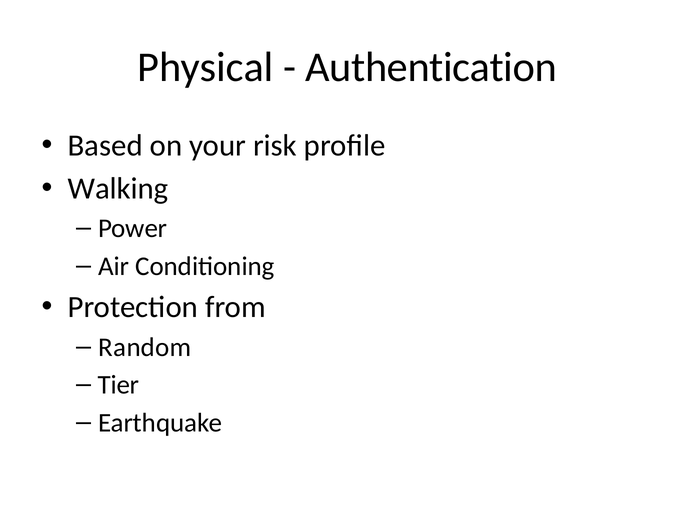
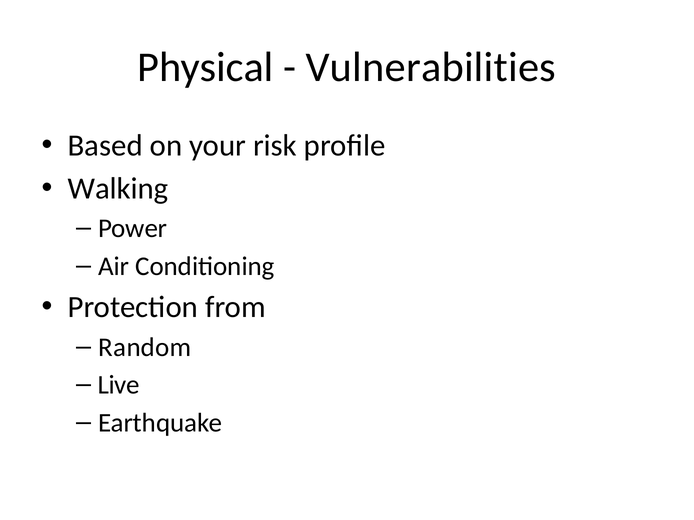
Authentication: Authentication -> Vulnerabilities
Tier: Tier -> Live
